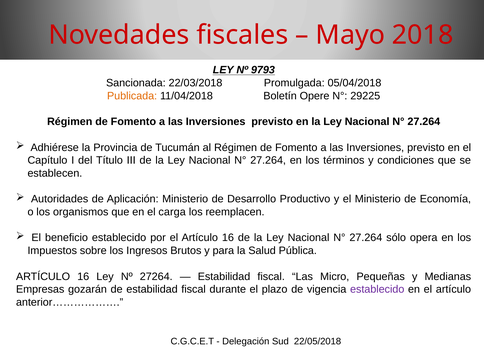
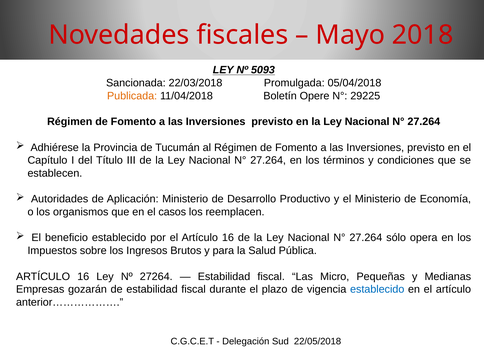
9793: 9793 -> 5093
carga: carga -> casos
establecido at (377, 289) colour: purple -> blue
